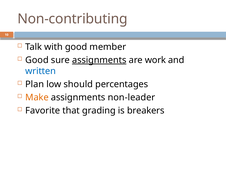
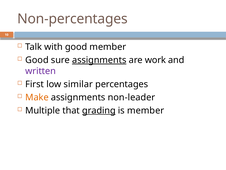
Non-contributing: Non-contributing -> Non-percentages
written colour: blue -> purple
Plan: Plan -> First
should: should -> similar
Favorite: Favorite -> Multiple
grading underline: none -> present
is breakers: breakers -> member
